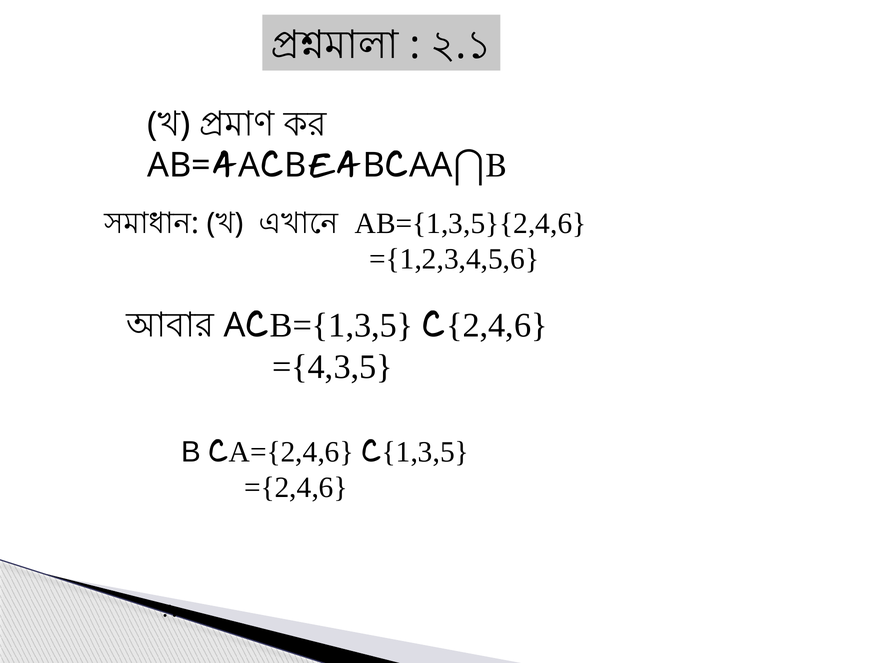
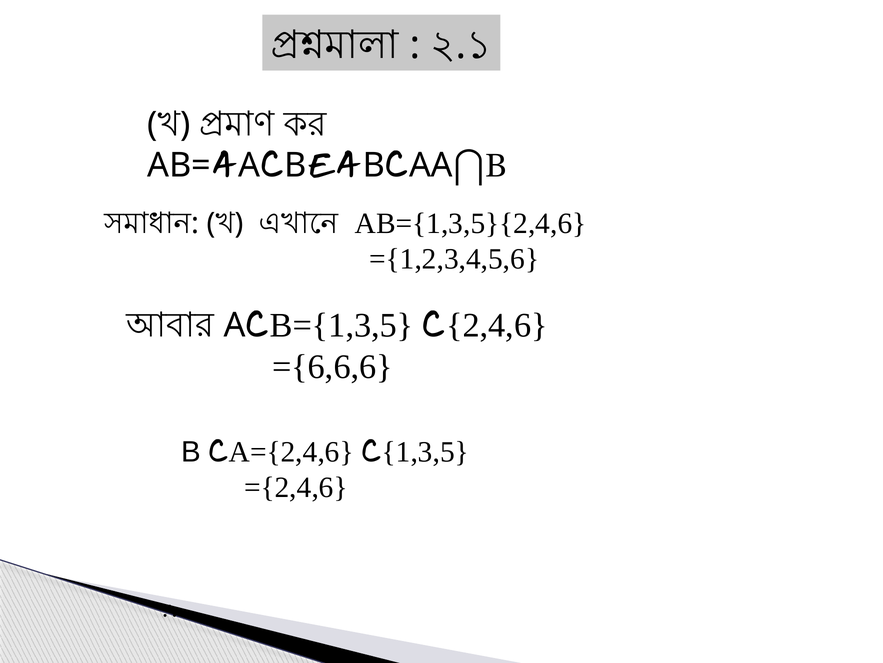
={4,3,5: ={4,3,5 -> ={6,6,6
